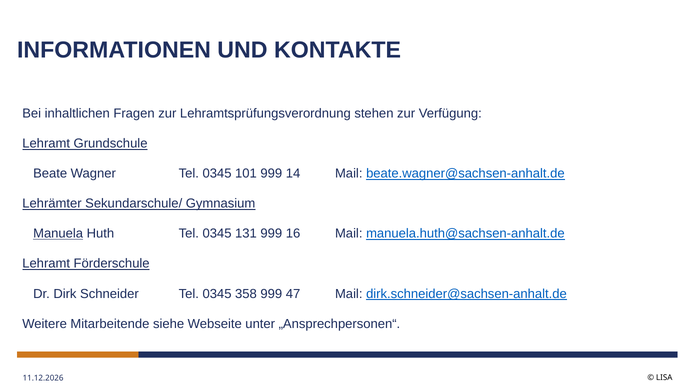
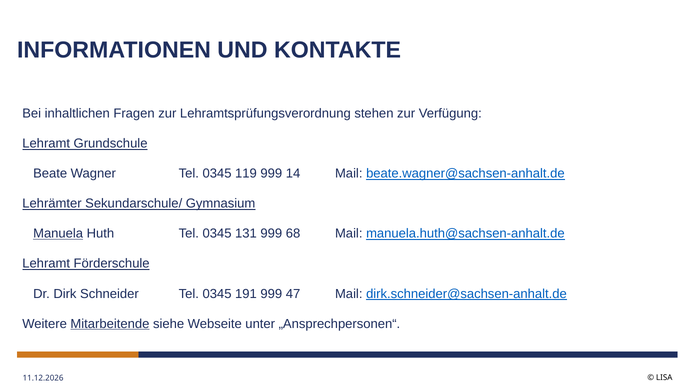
101: 101 -> 119
16: 16 -> 68
358: 358 -> 191
Mitarbeitende underline: none -> present
